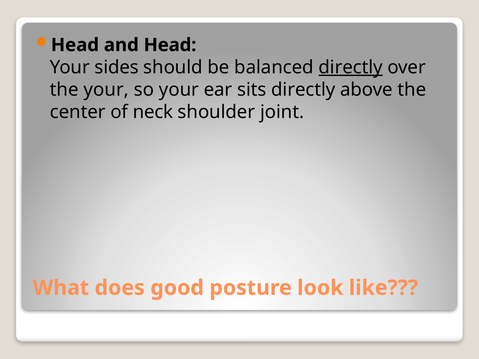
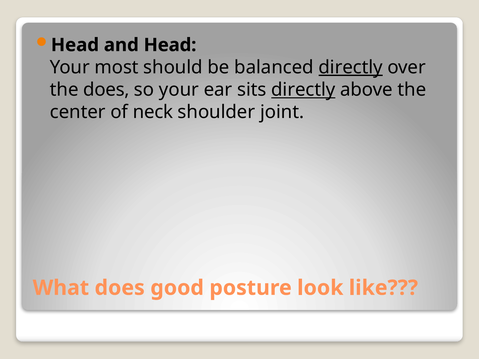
sides: sides -> most
the your: your -> does
directly at (303, 90) underline: none -> present
